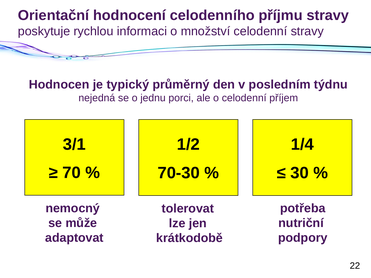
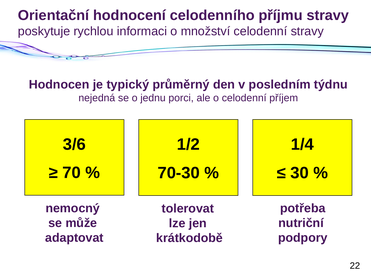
3/1: 3/1 -> 3/6
